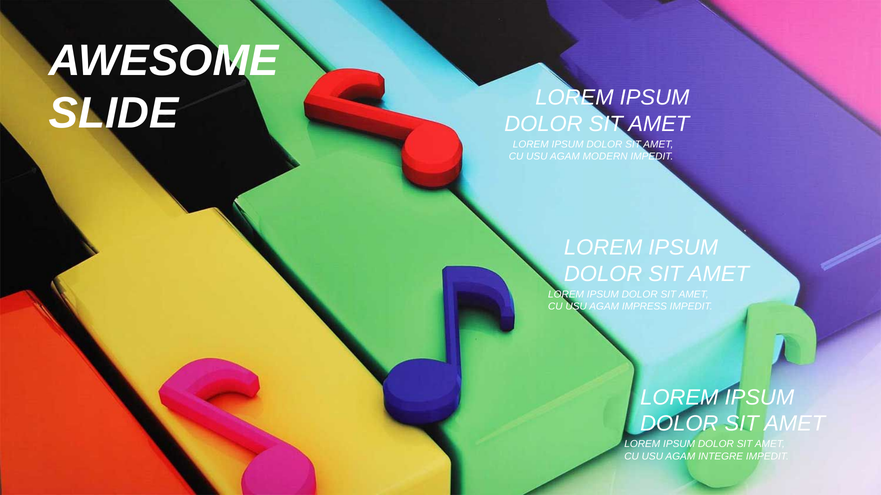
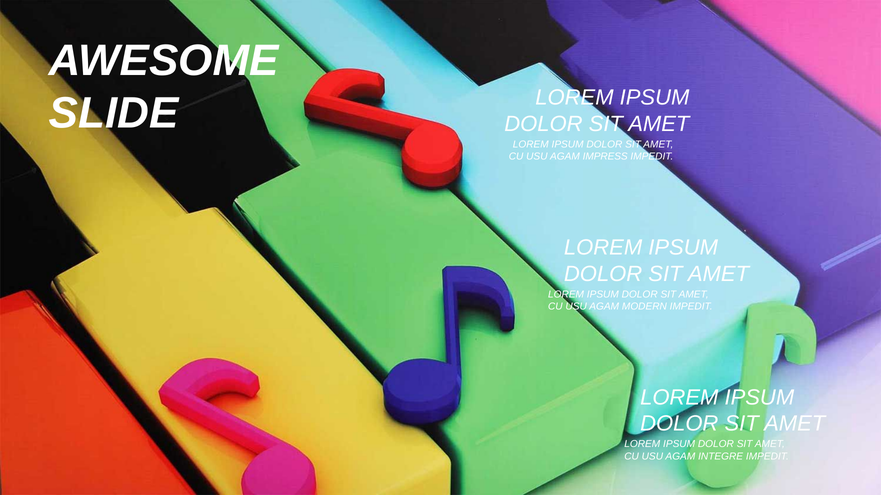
MODERN: MODERN -> IMPRESS
IMPRESS: IMPRESS -> MODERN
